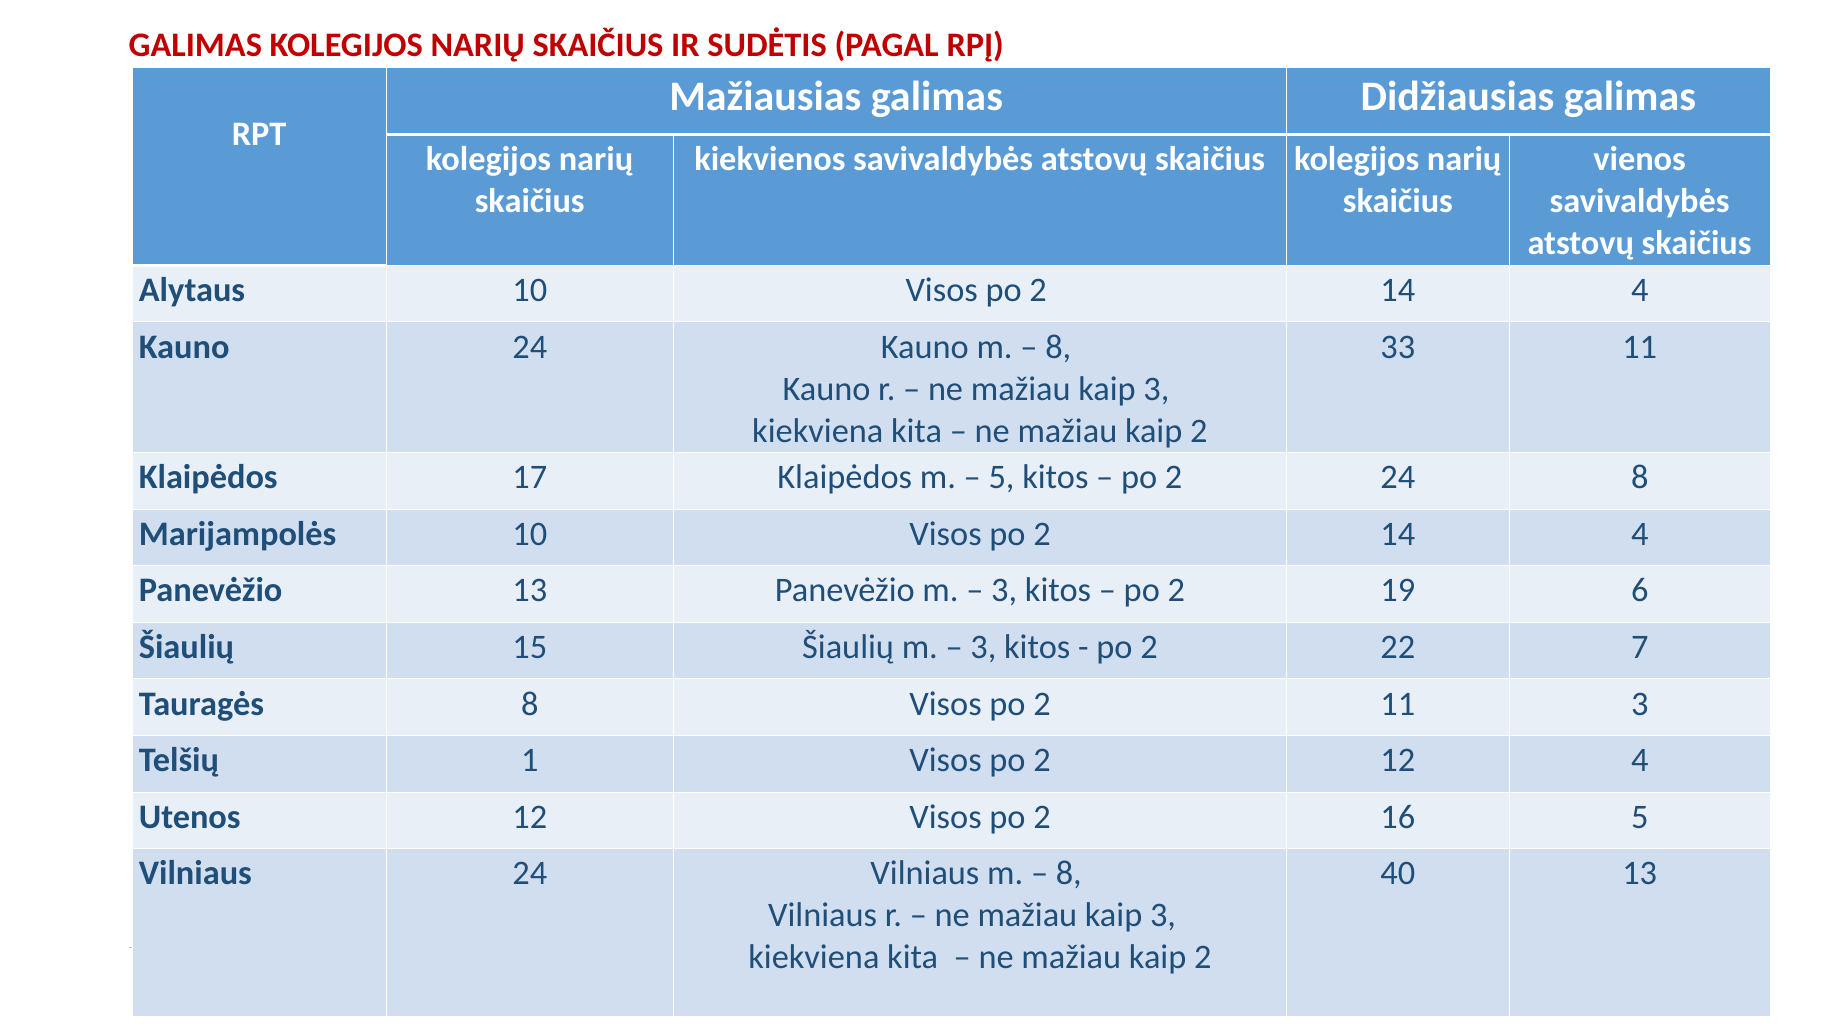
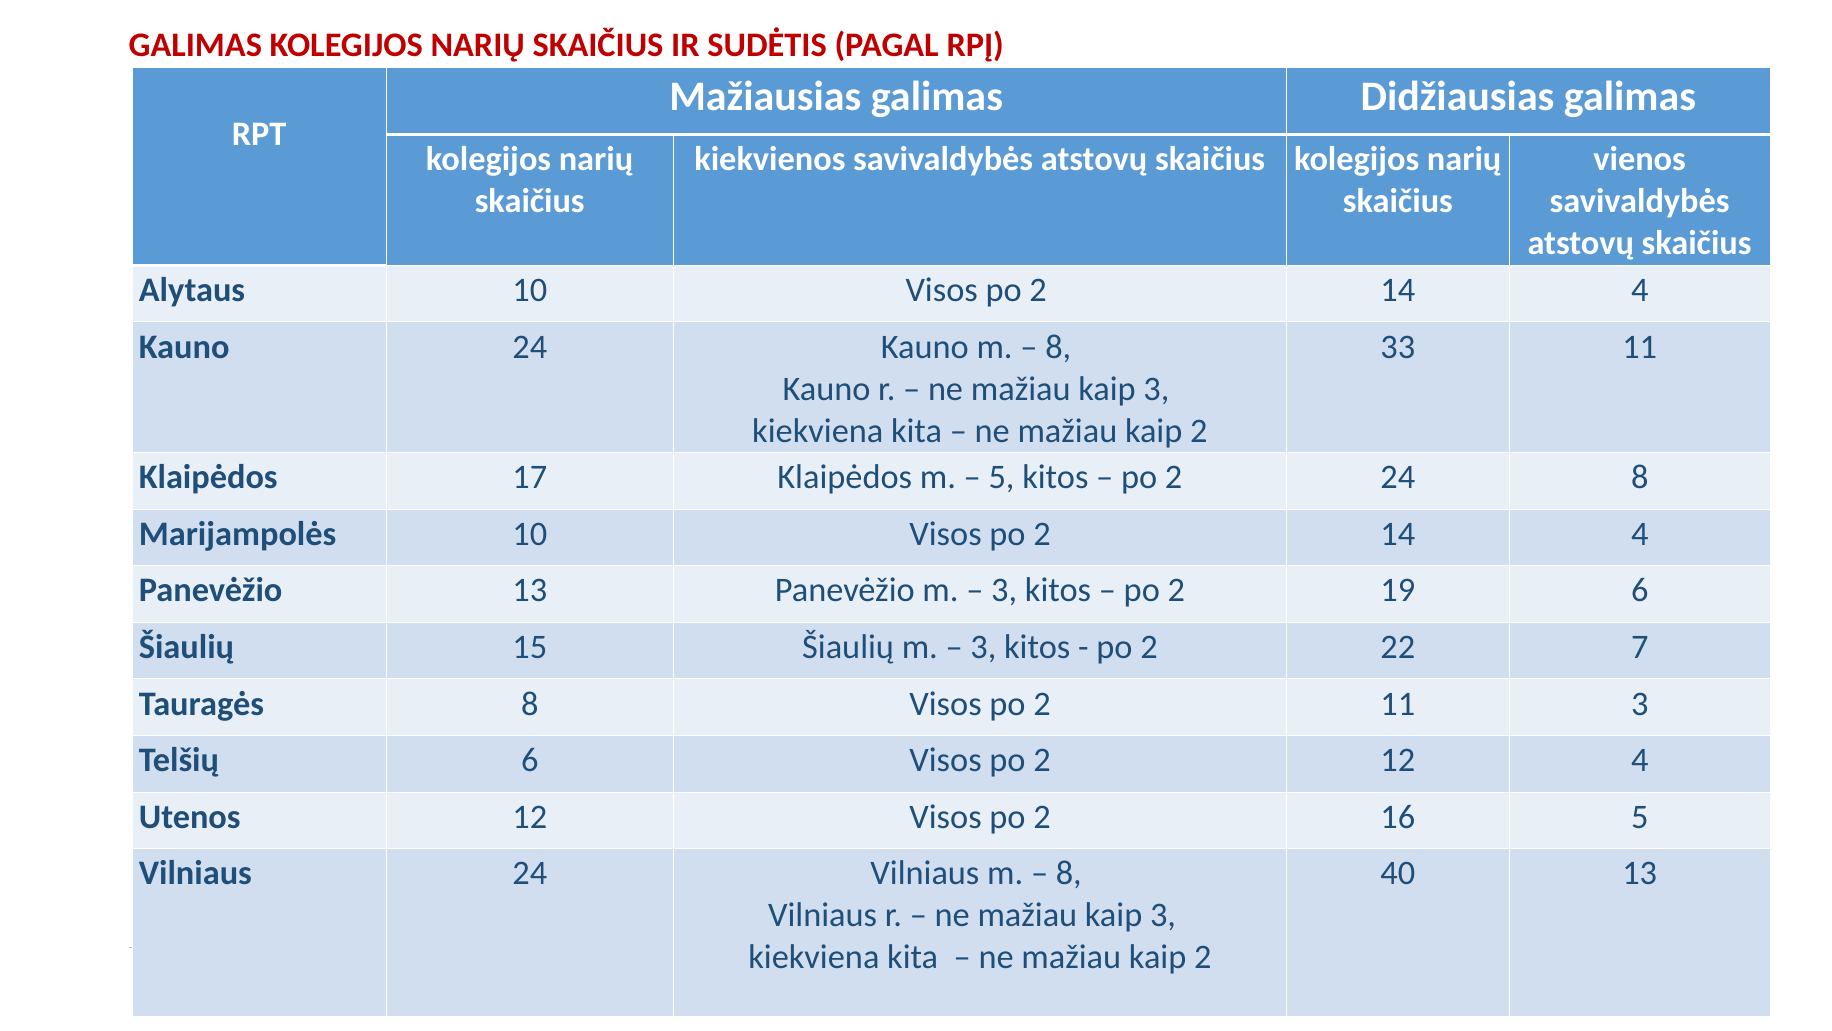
Telšių 1: 1 -> 6
